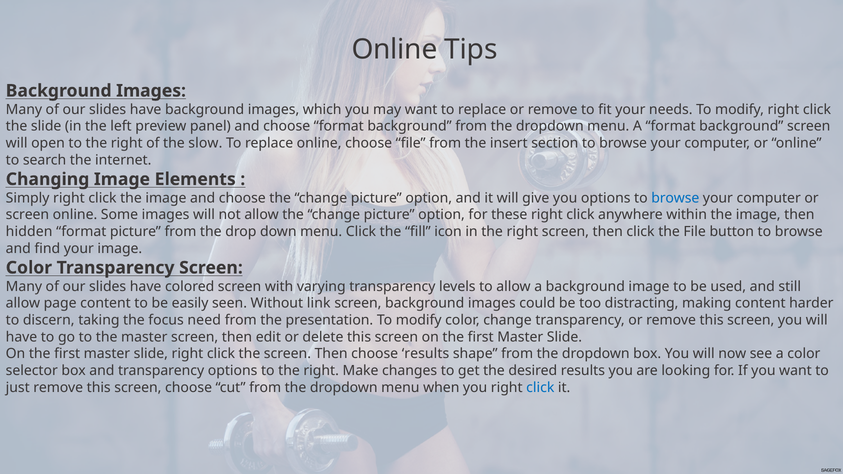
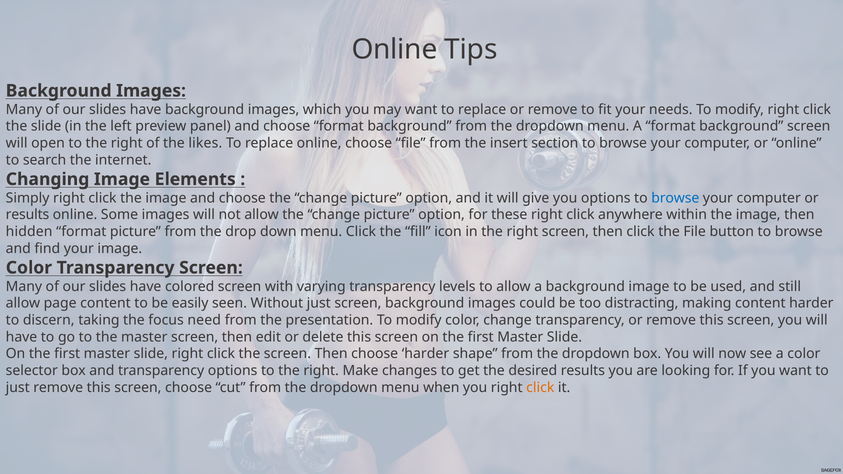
slow: slow -> likes
screen at (27, 215): screen -> results
Without link: link -> just
choose results: results -> harder
click at (540, 388) colour: blue -> orange
